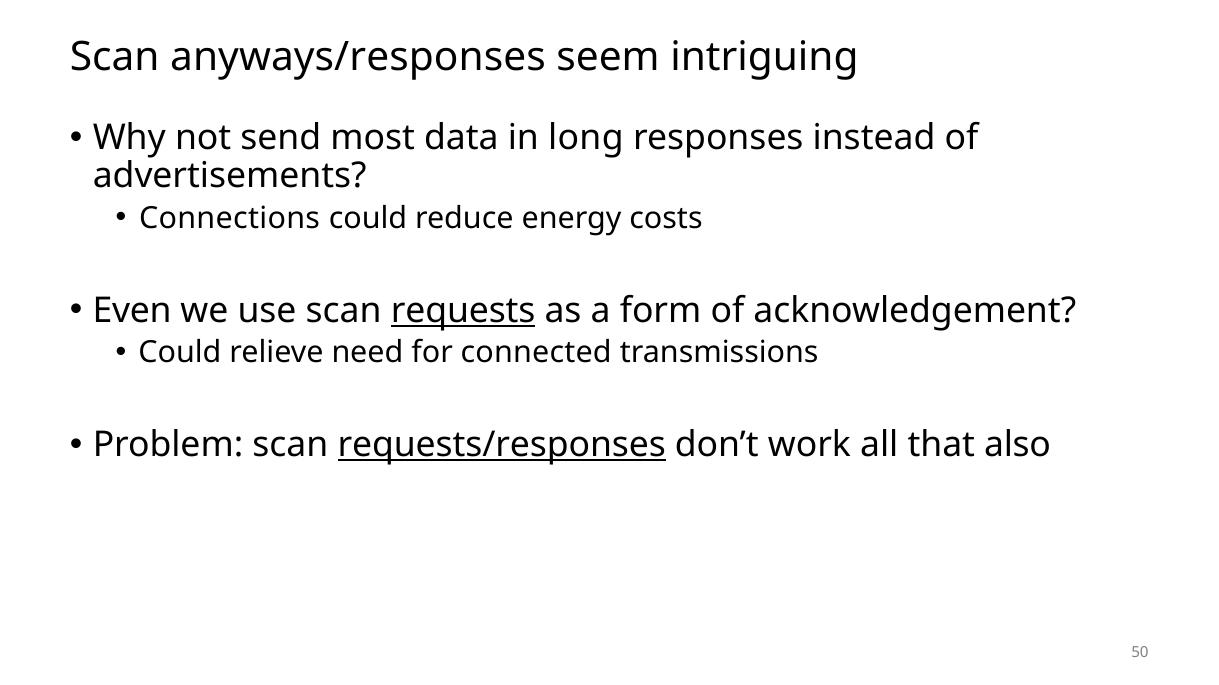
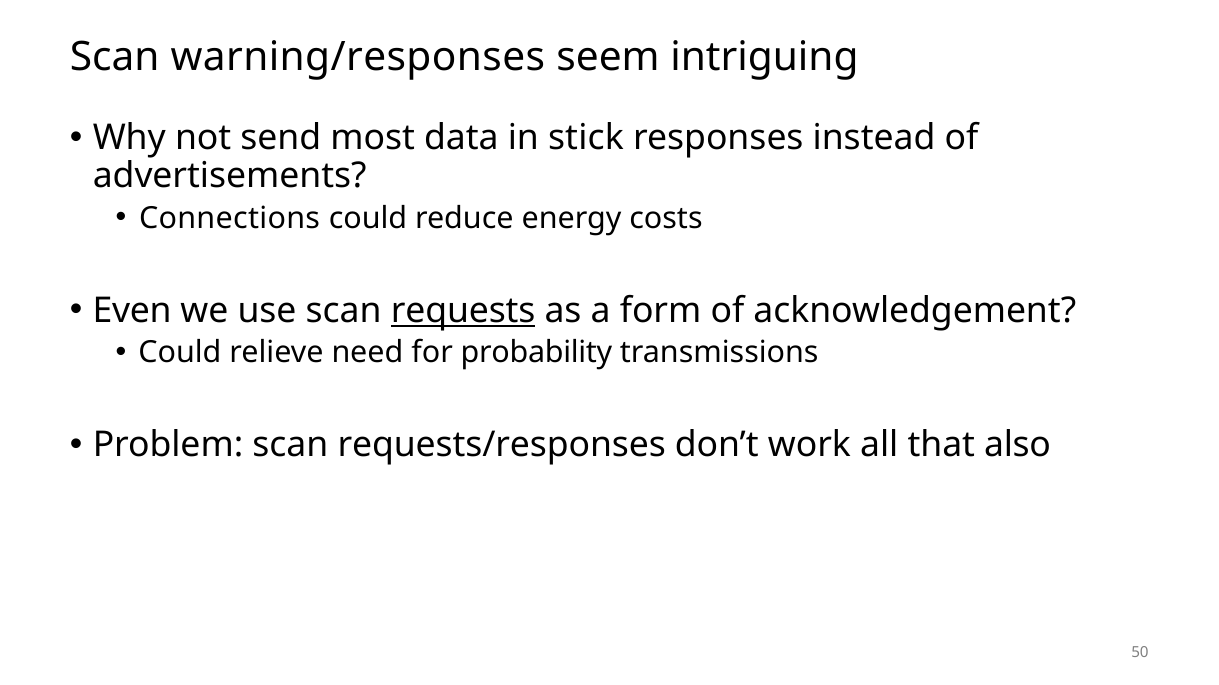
anyways/responses: anyways/responses -> warning/responses
long: long -> stick
connected: connected -> probability
requests/responses underline: present -> none
